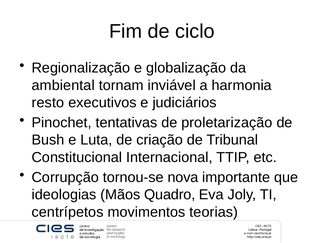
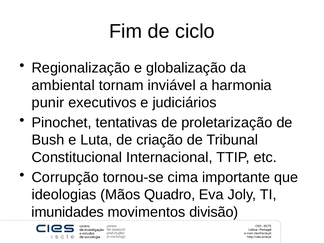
resto: resto -> punir
nova: nova -> cima
centrípetos: centrípetos -> imunidades
teorias: teorias -> divisão
